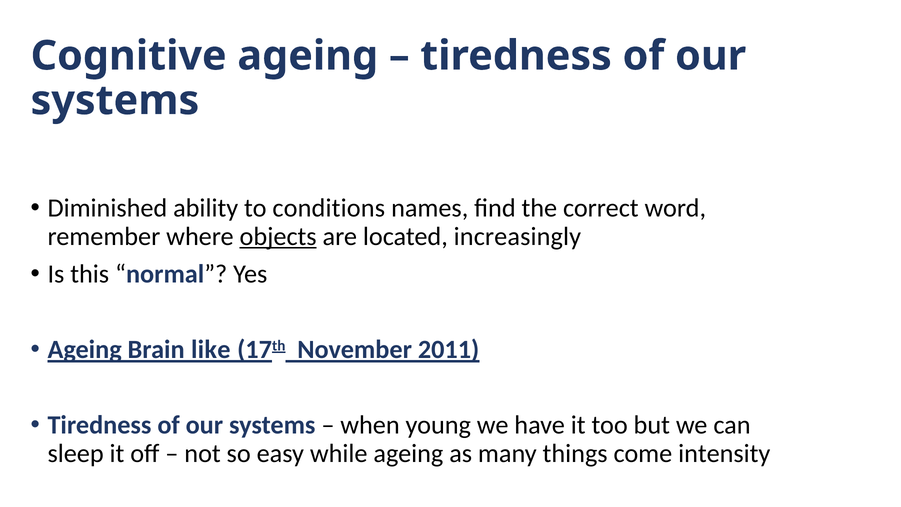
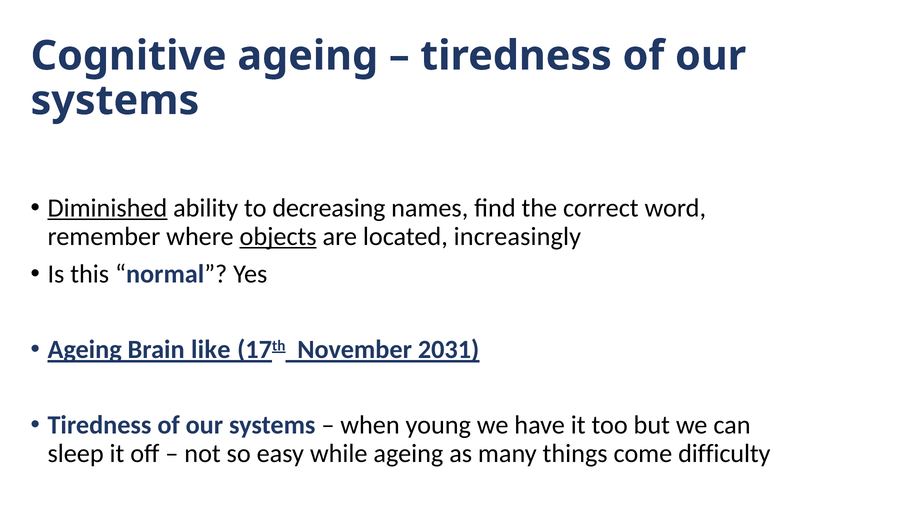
Diminished underline: none -> present
conditions: conditions -> decreasing
2011: 2011 -> 2031
intensity: intensity -> difficulty
